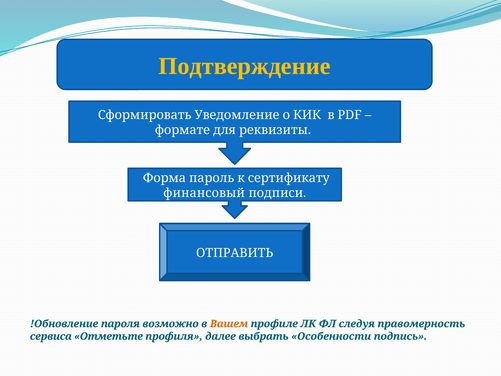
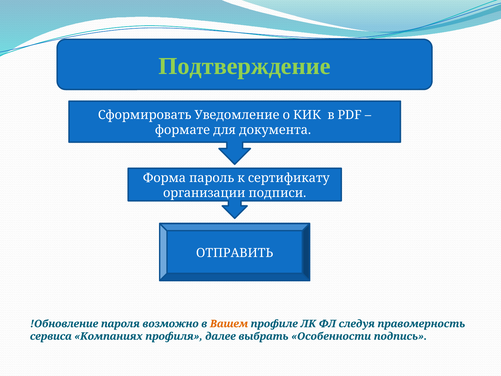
Подтверждение colour: yellow -> light green
реквизиты: реквизиты -> документа
финансовый: финансовый -> организации
Отметьте: Отметьте -> Компаниях
